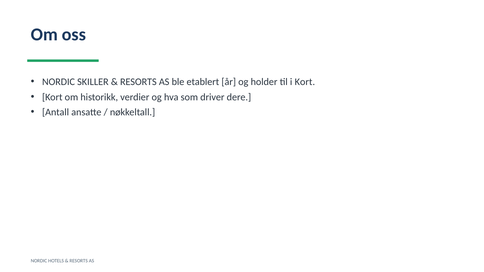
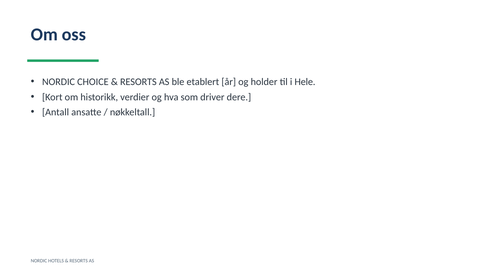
SKILLER: SKILLER -> CHOICE
i Kort: Kort -> Hele
